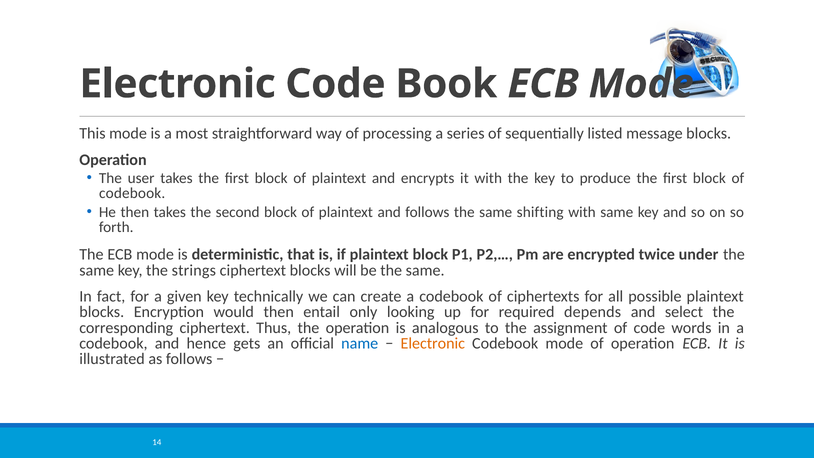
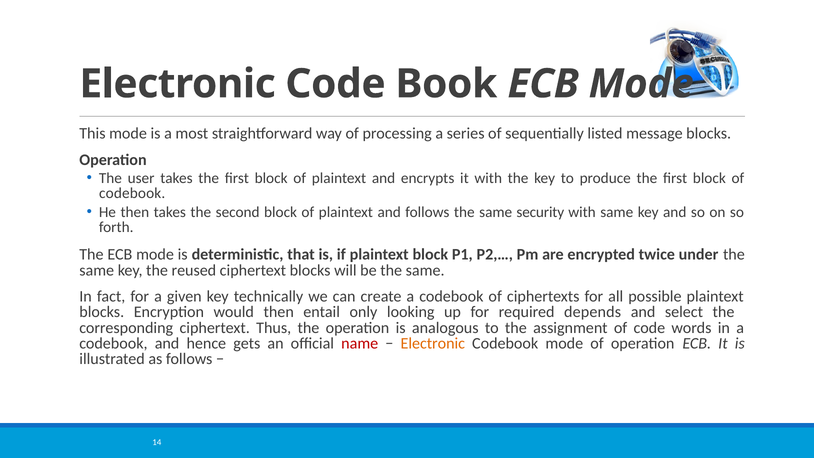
shifting: shifting -> security
strings: strings -> reused
name colour: blue -> red
